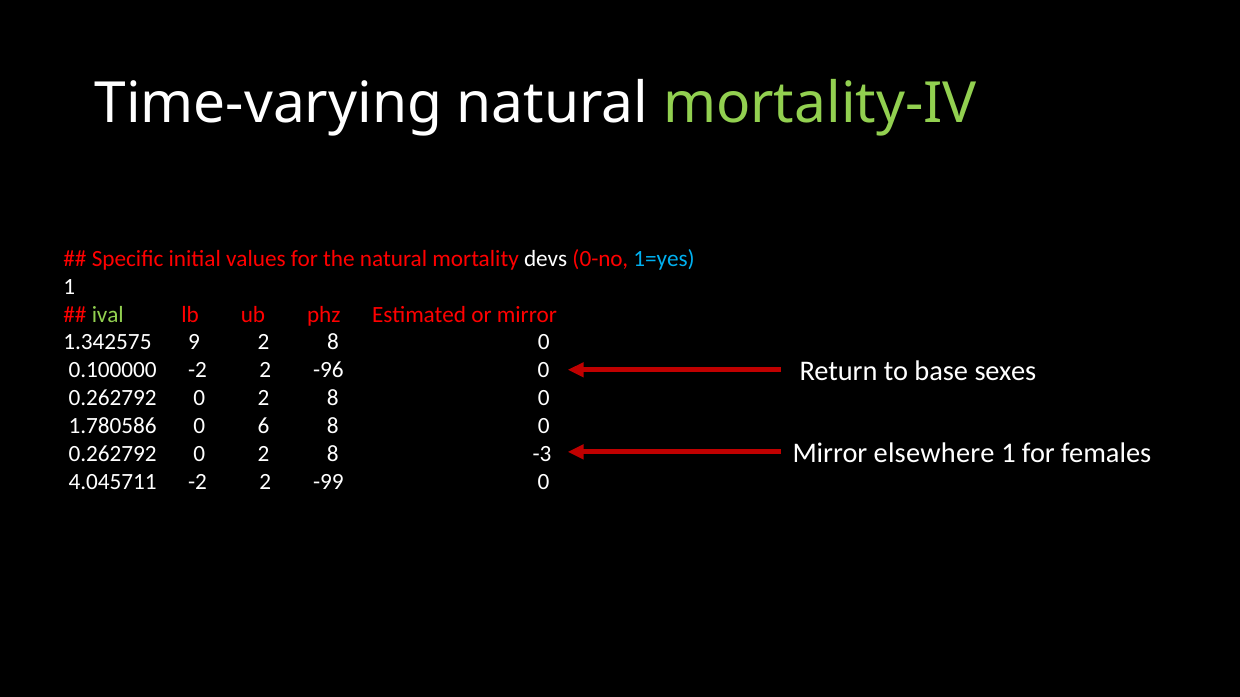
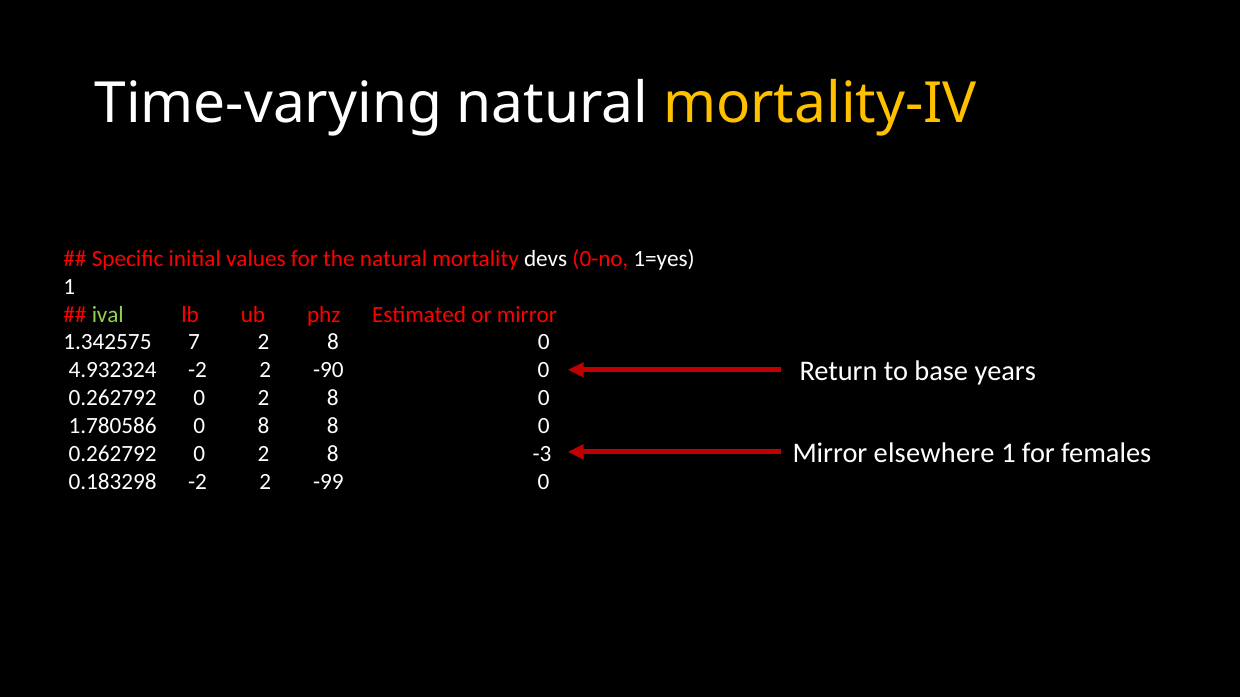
mortality-IV colour: light green -> yellow
1=yes colour: light blue -> white
9: 9 -> 7
sexes: sexes -> years
0.100000: 0.100000 -> 4.932324
-96: -96 -> -90
0 6: 6 -> 8
4.045711: 4.045711 -> 0.183298
